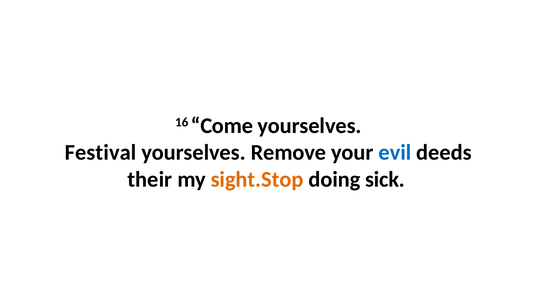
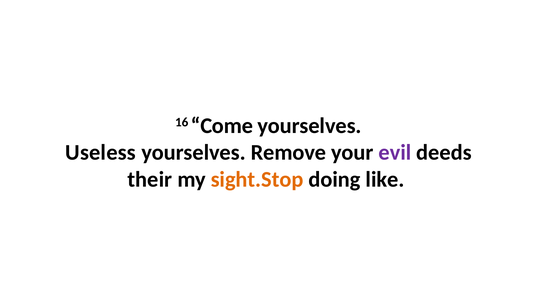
Festival: Festival -> Useless
evil colour: blue -> purple
sick: sick -> like
